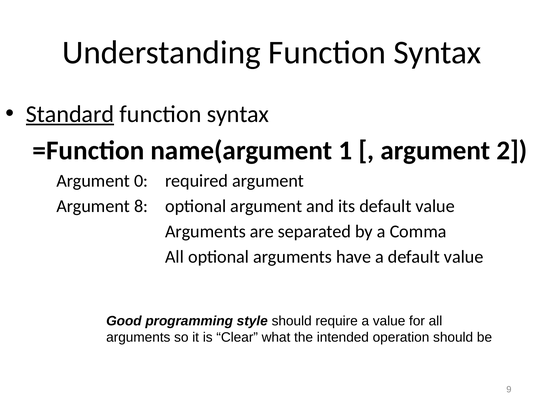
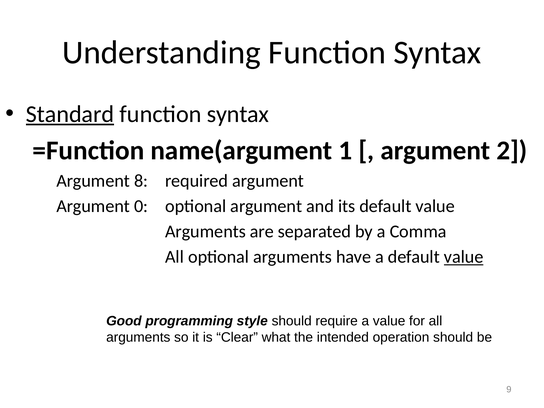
0: 0 -> 8
8: 8 -> 0
value at (464, 257) underline: none -> present
